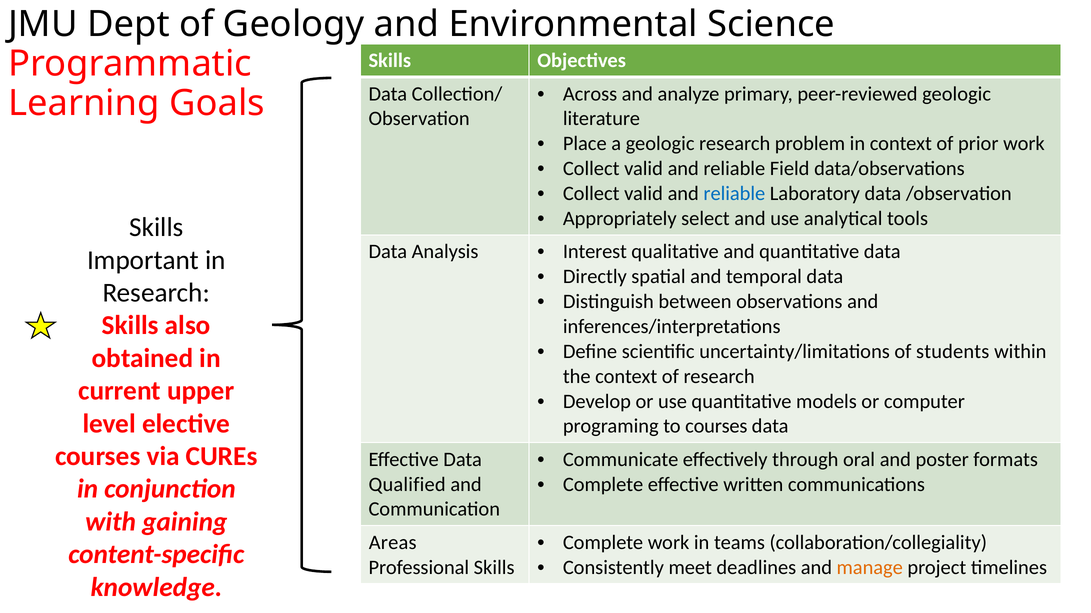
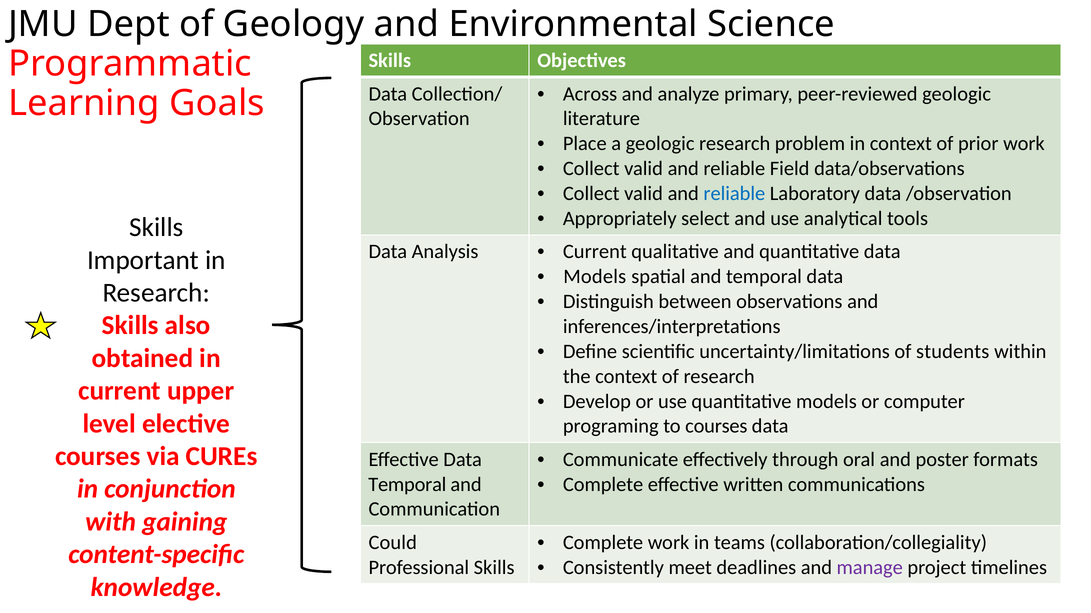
Interest at (595, 252): Interest -> Current
Directly at (595, 277): Directly -> Models
Qualified at (407, 485): Qualified -> Temporal
Areas: Areas -> Could
manage colour: orange -> purple
